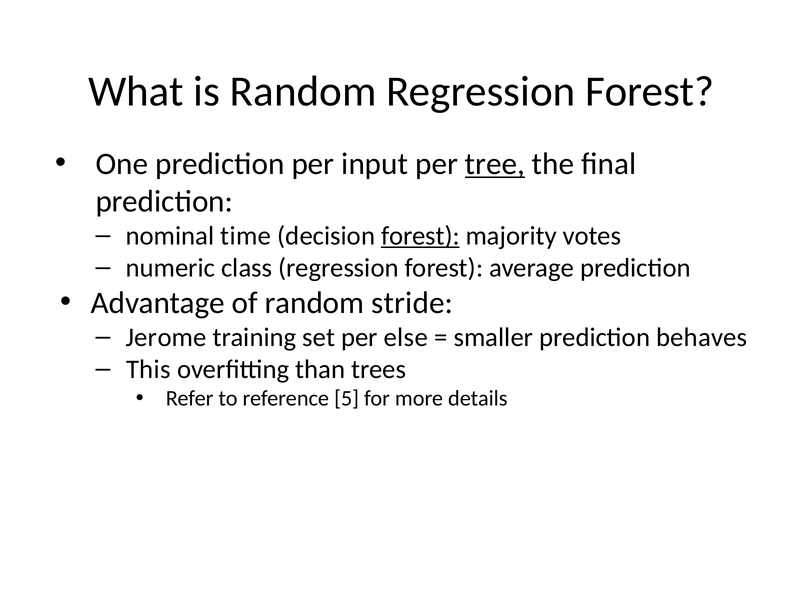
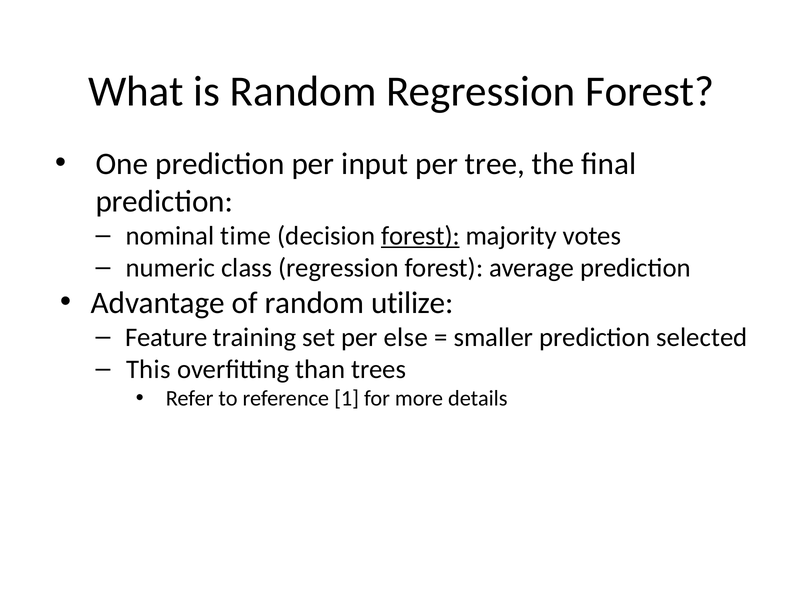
tree underline: present -> none
stride: stride -> utilize
Jerome: Jerome -> Feature
behaves: behaves -> selected
5: 5 -> 1
